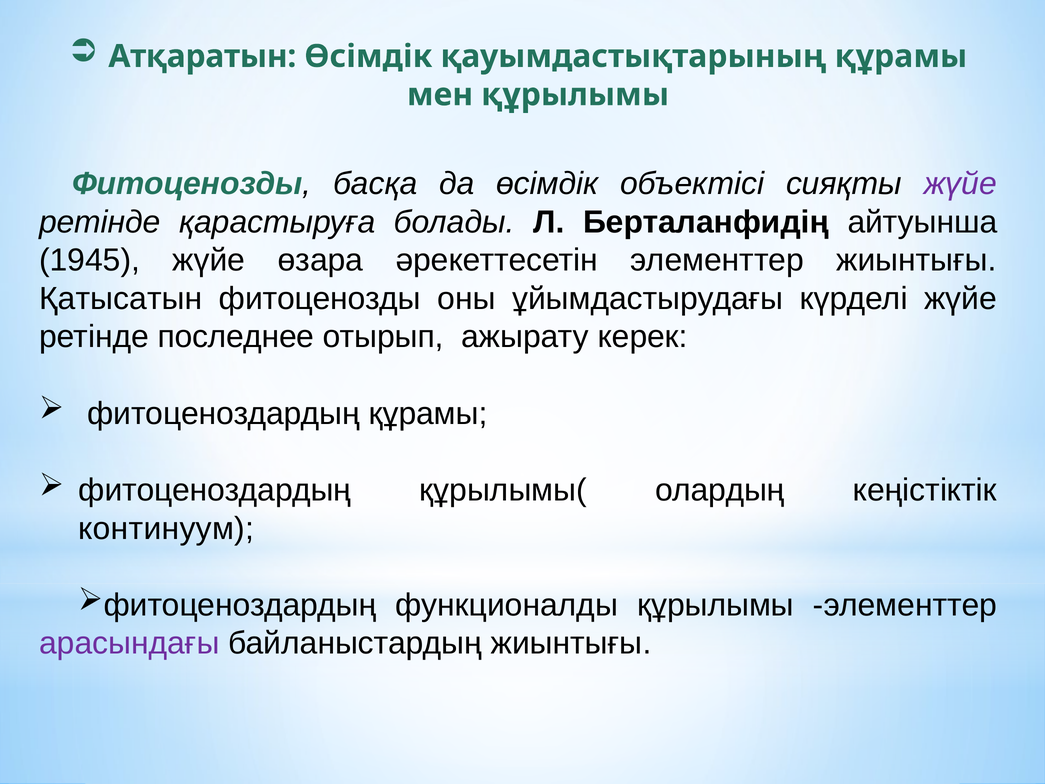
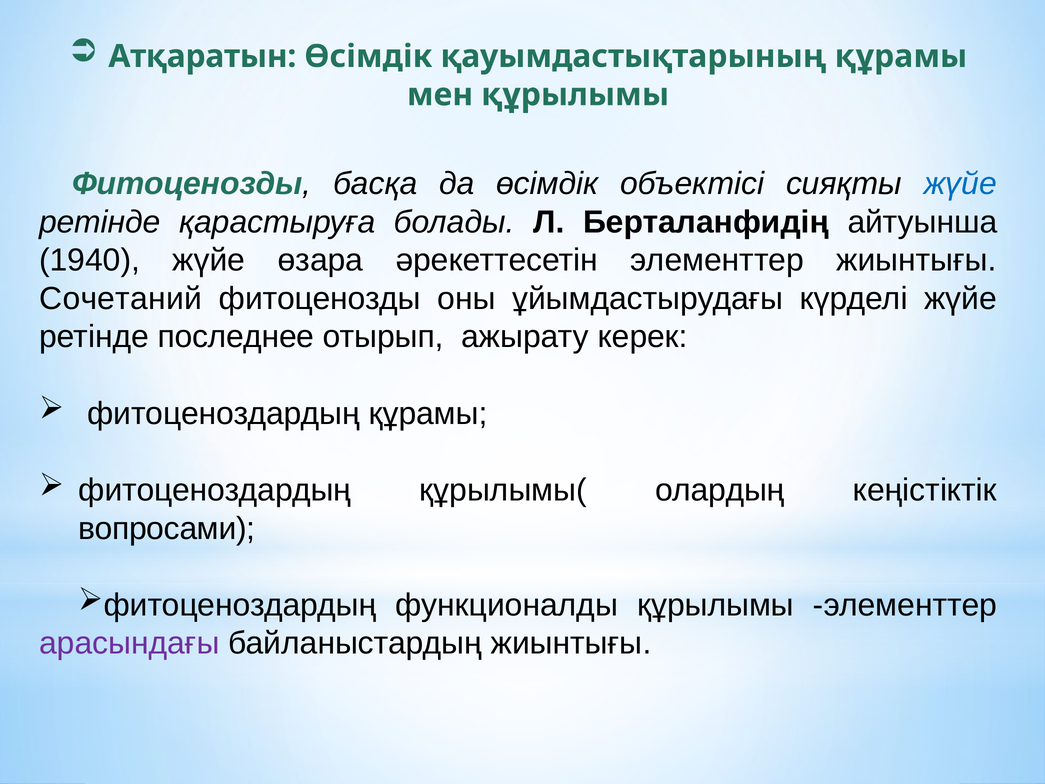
жүйе at (960, 184) colour: purple -> blue
1945: 1945 -> 1940
Қатысатын: Қатысатын -> Сочетаний
континуум: континуум -> вопросами
